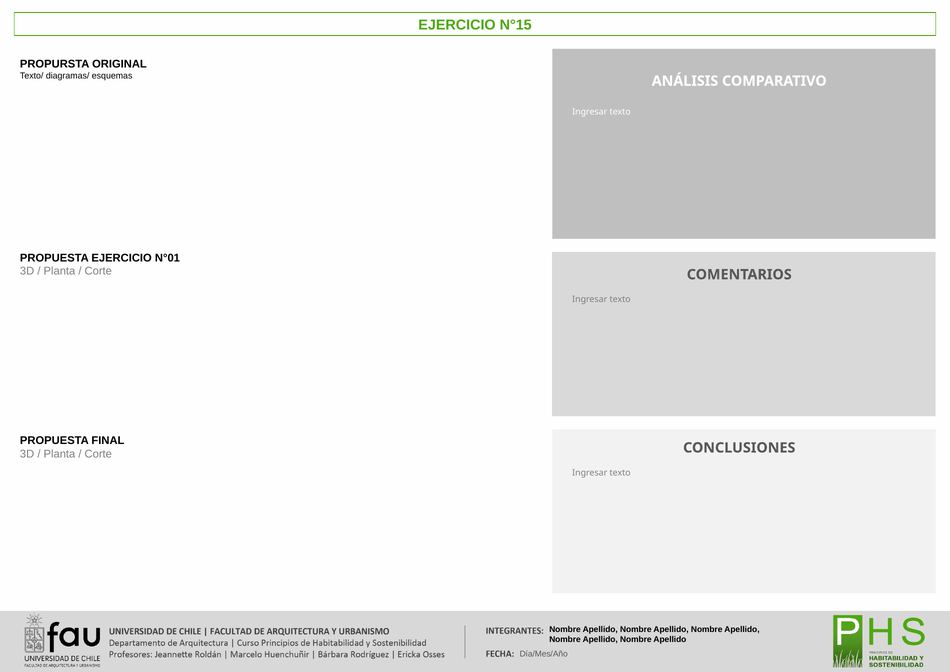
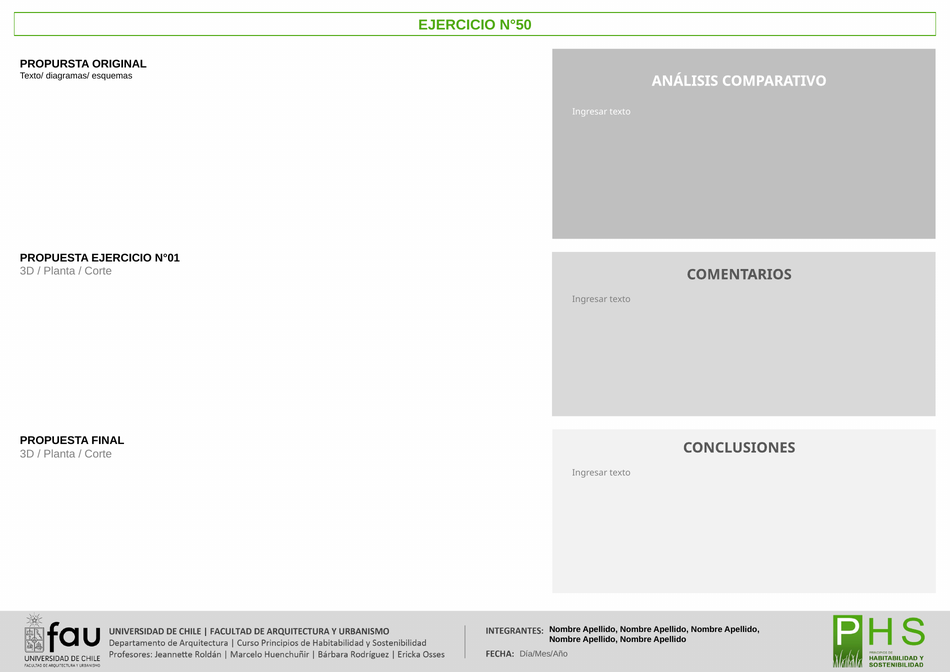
N°15: N°15 -> N°50
